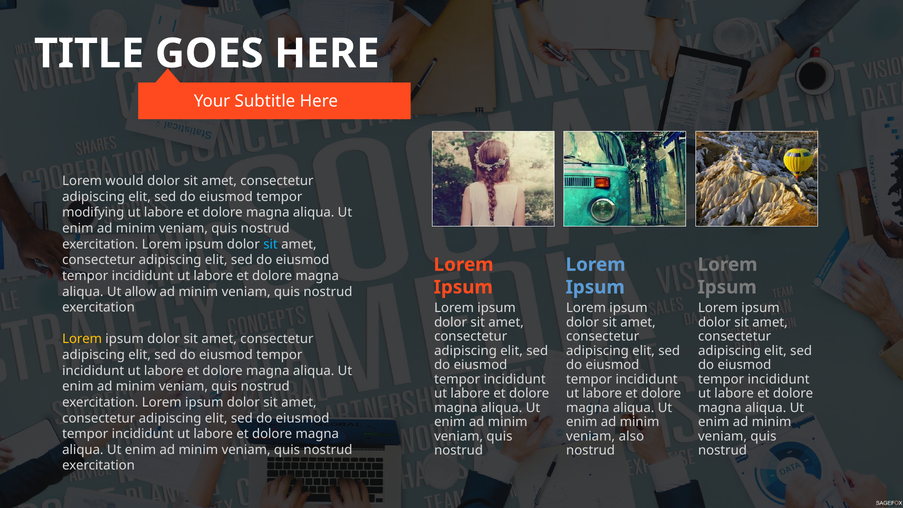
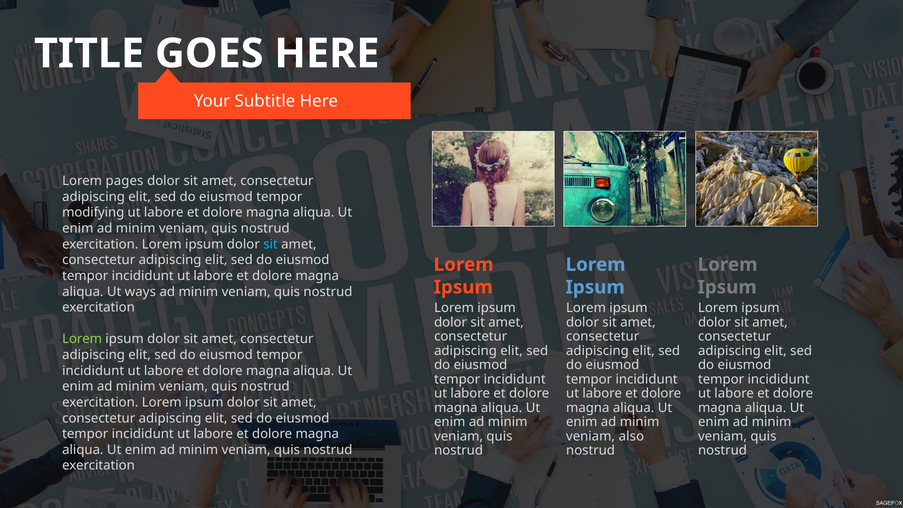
would: would -> pages
allow: allow -> ways
Lorem at (82, 339) colour: yellow -> light green
